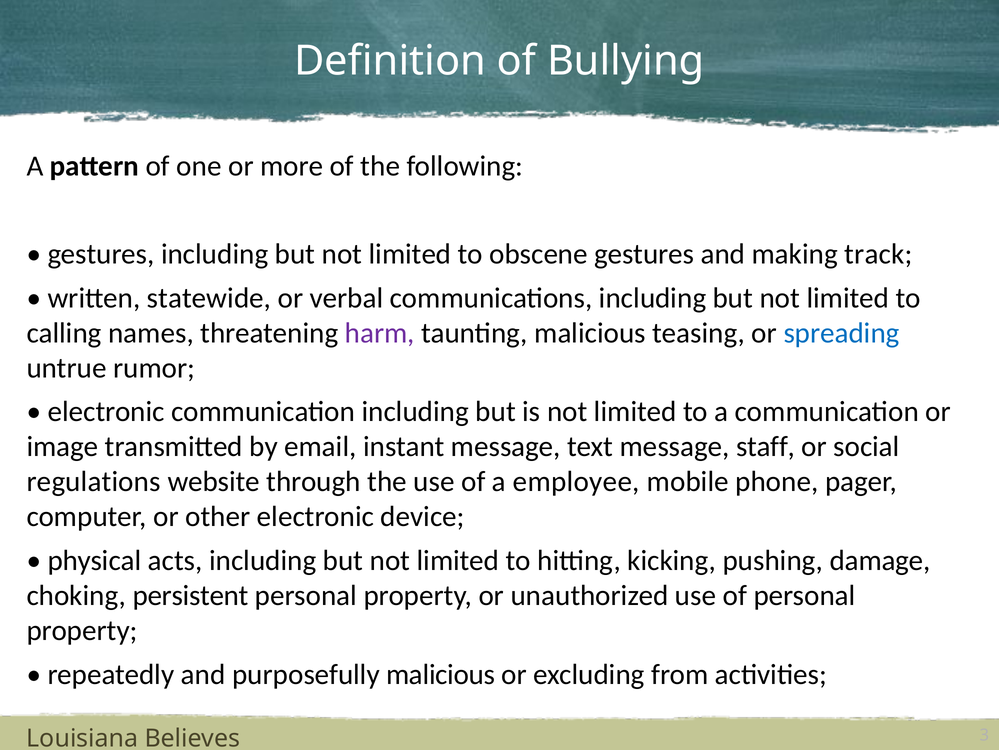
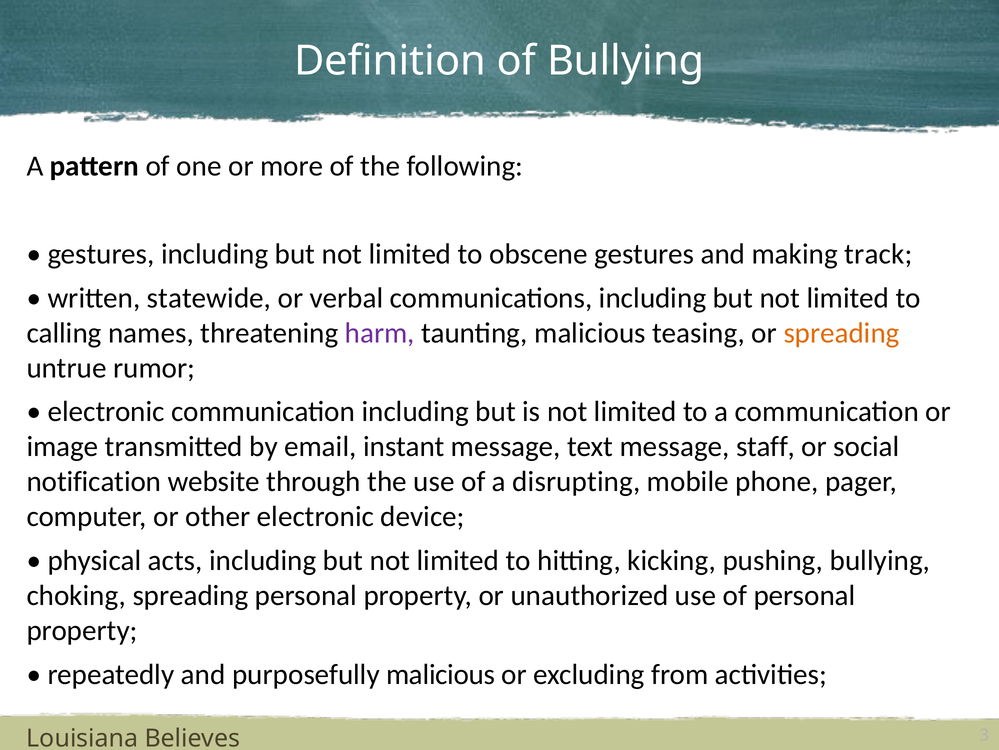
spreading at (841, 333) colour: blue -> orange
regulations: regulations -> notification
employee: employee -> disrupting
pushing damage: damage -> bullying
choking persistent: persistent -> spreading
